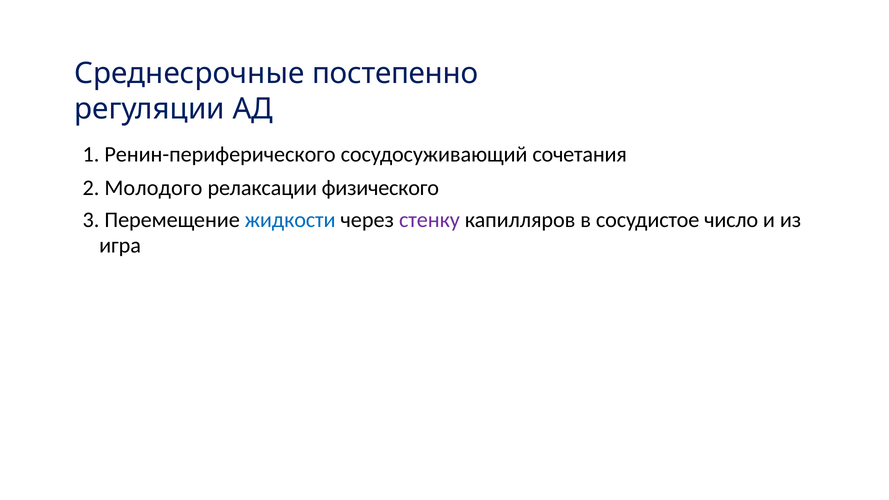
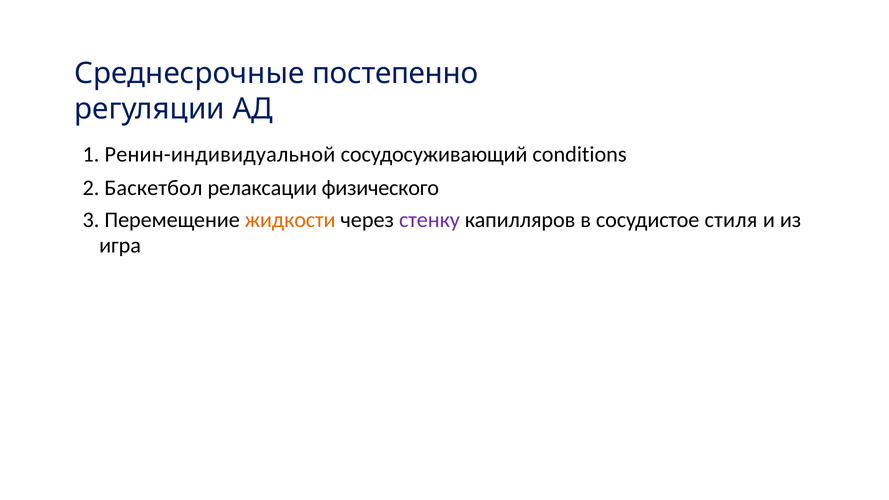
Ренин-периферического: Ренин-периферического -> Ренин-индивидуальной
сочетания: сочетания -> conditions
Молодого: Молодого -> Баскетбол
жидкости colour: blue -> orange
число: число -> стиля
